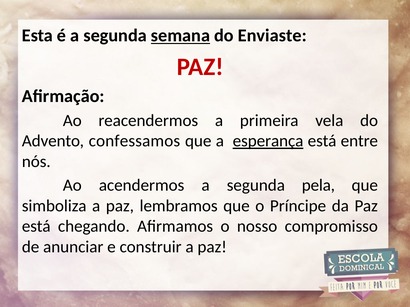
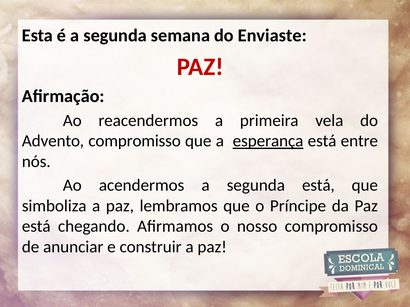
semana underline: present -> none
Advento confessamos: confessamos -> compromisso
segunda pela: pela -> está
